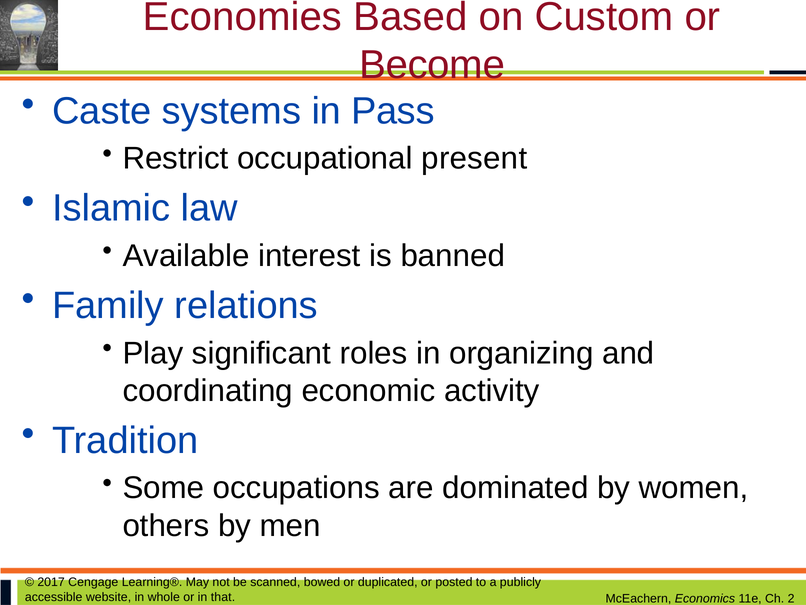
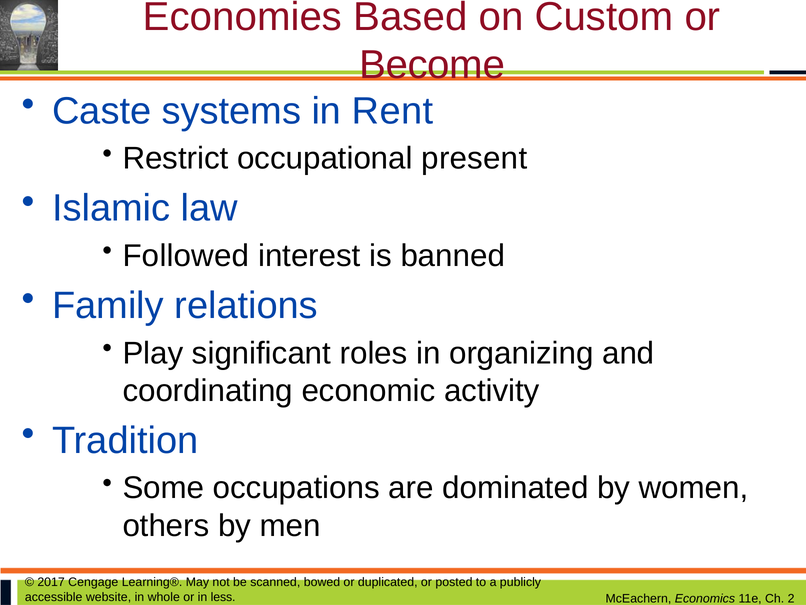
Pass: Pass -> Rent
Available: Available -> Followed
that: that -> less
